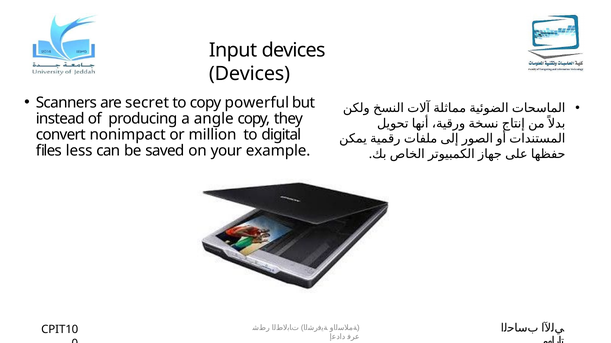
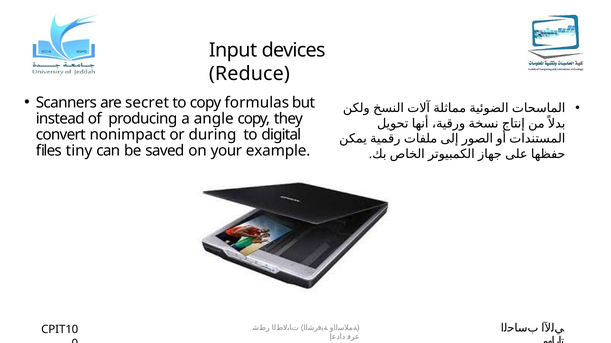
Devices at (249, 74): Devices -> Reduce
powerful: powerful -> formulas
million: million -> during
less: less -> tiny
